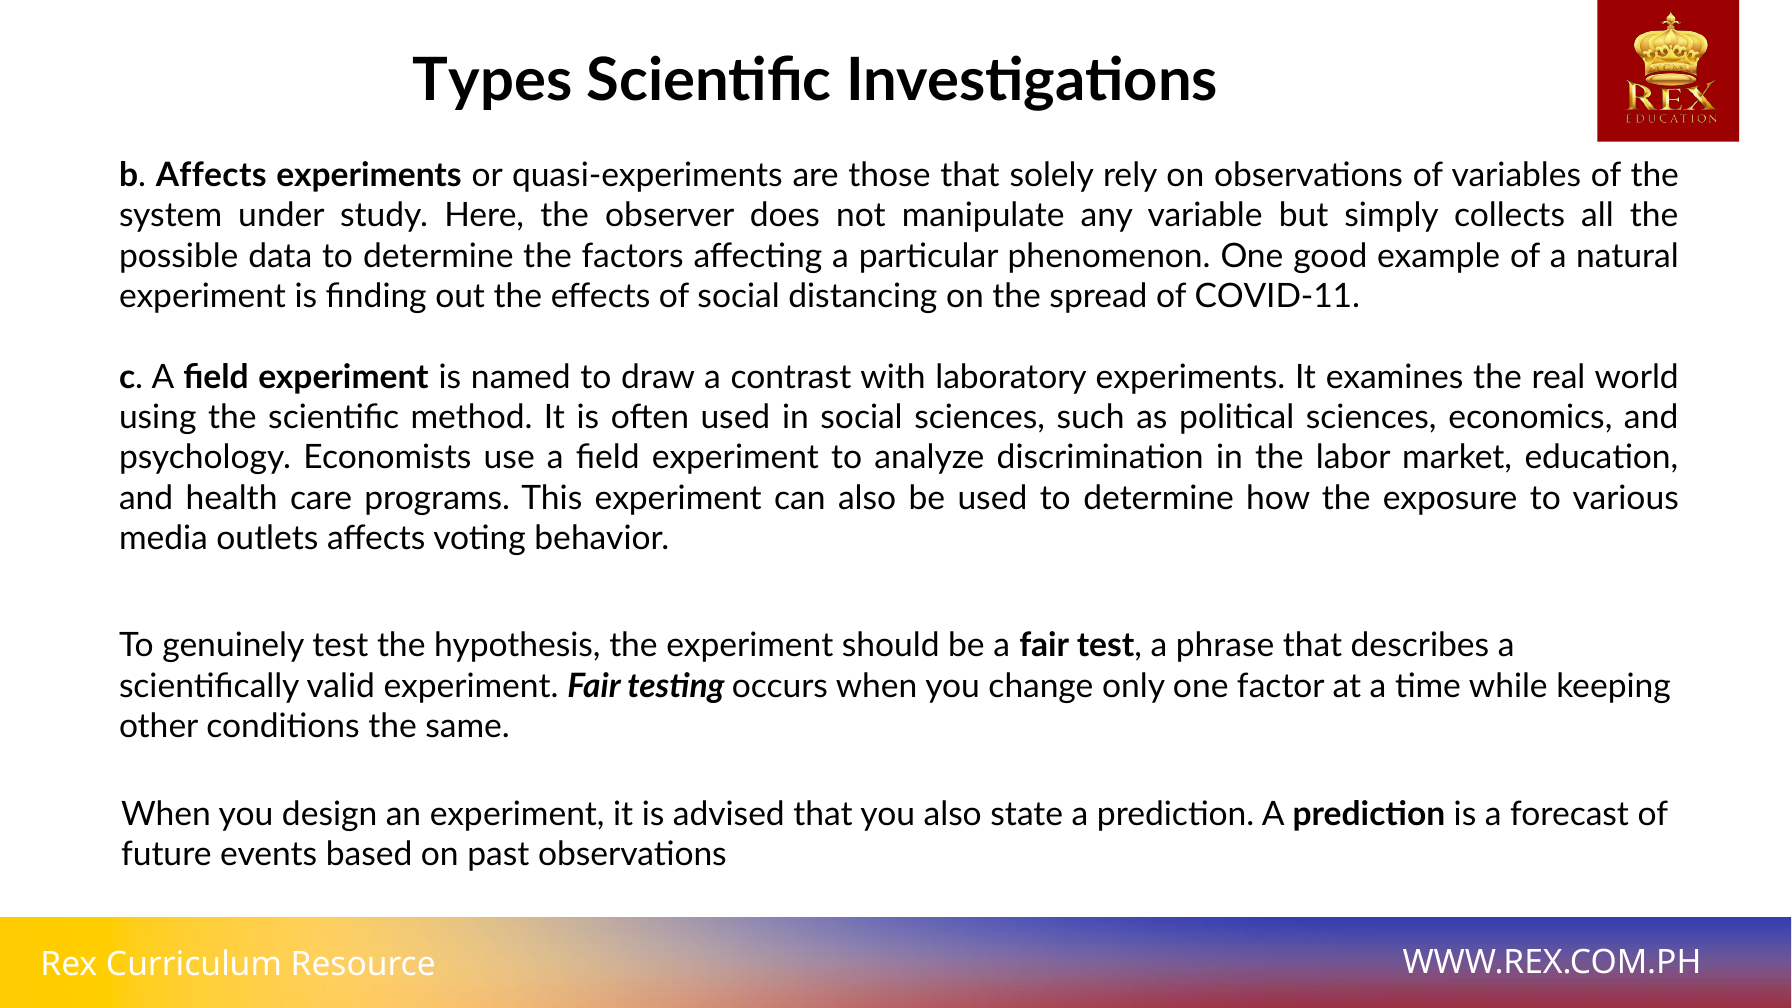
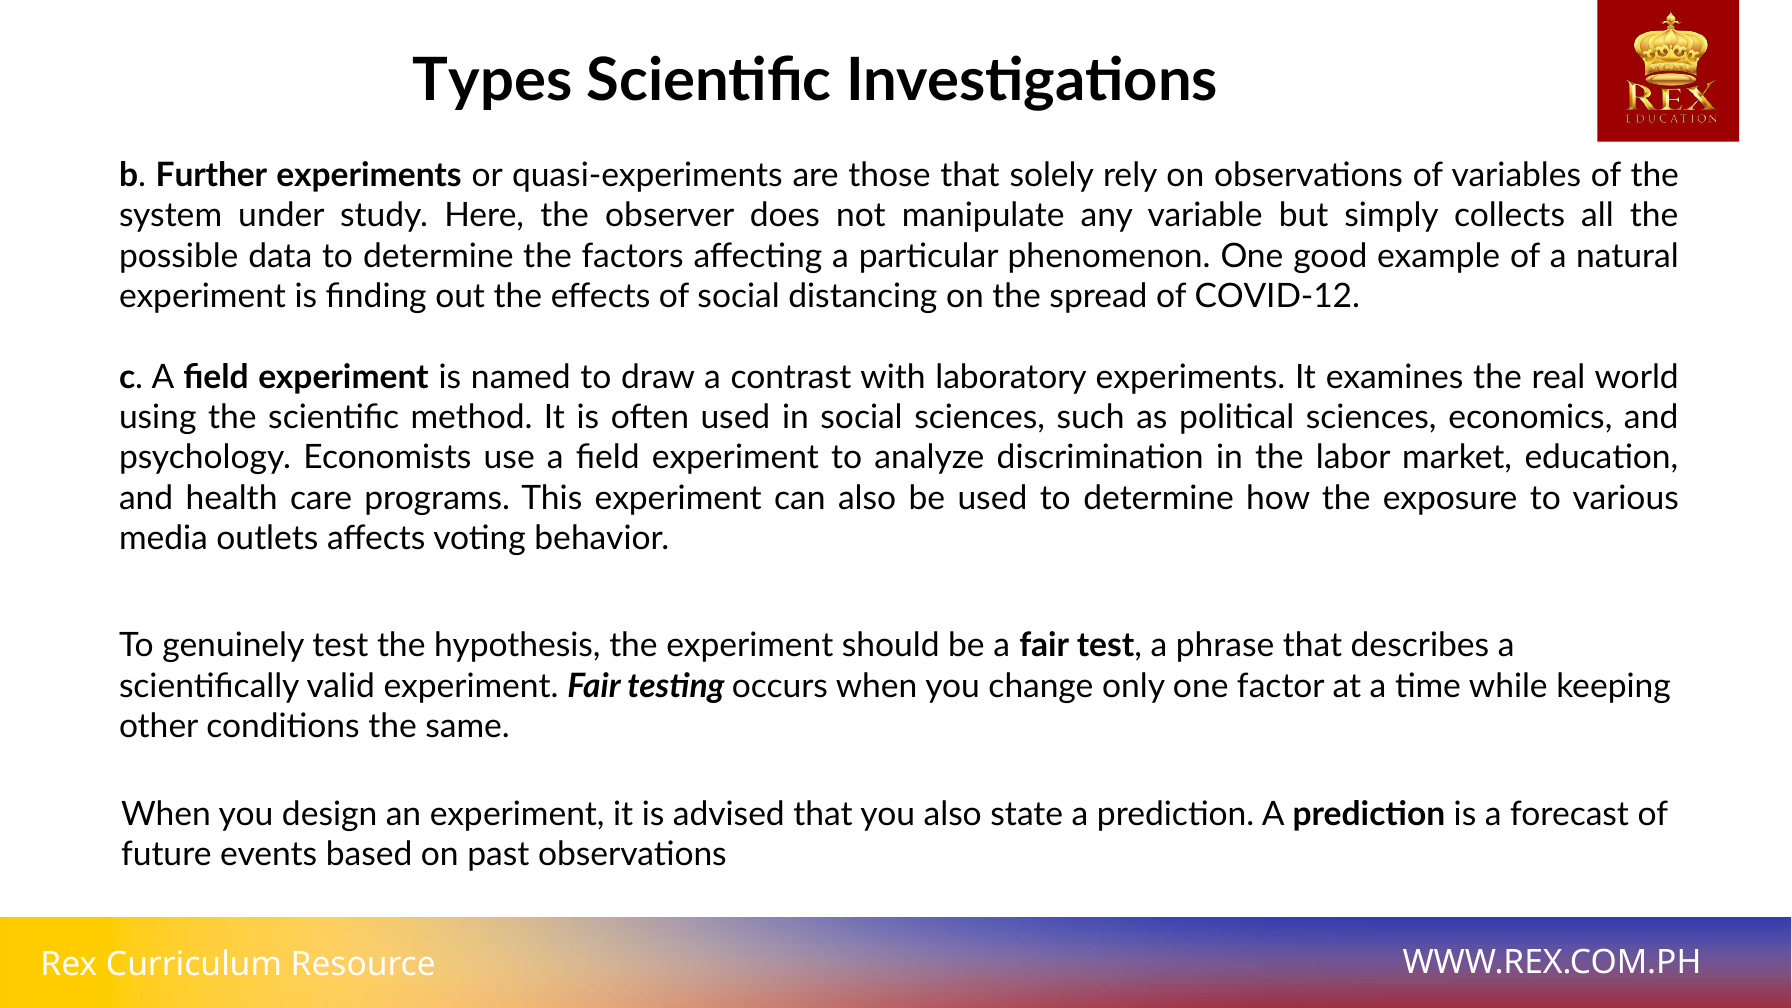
b Affects: Affects -> Further
COVID-11: COVID-11 -> COVID-12
